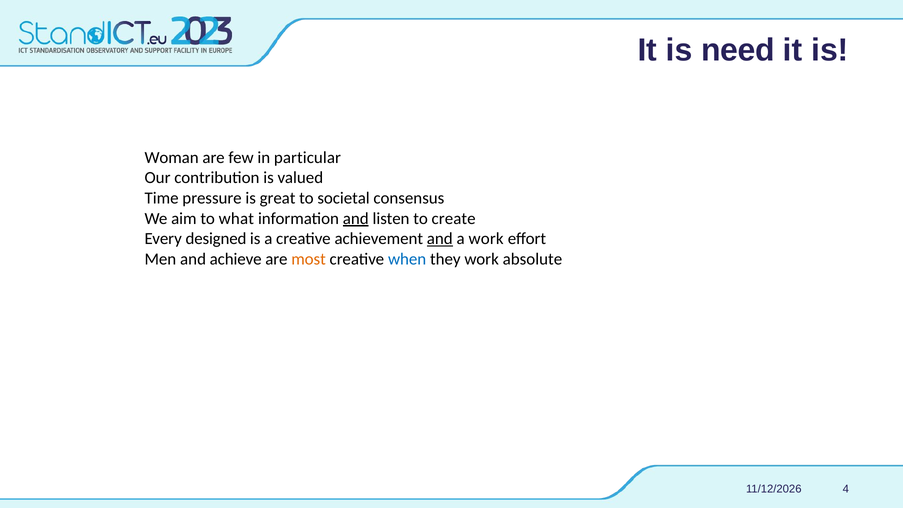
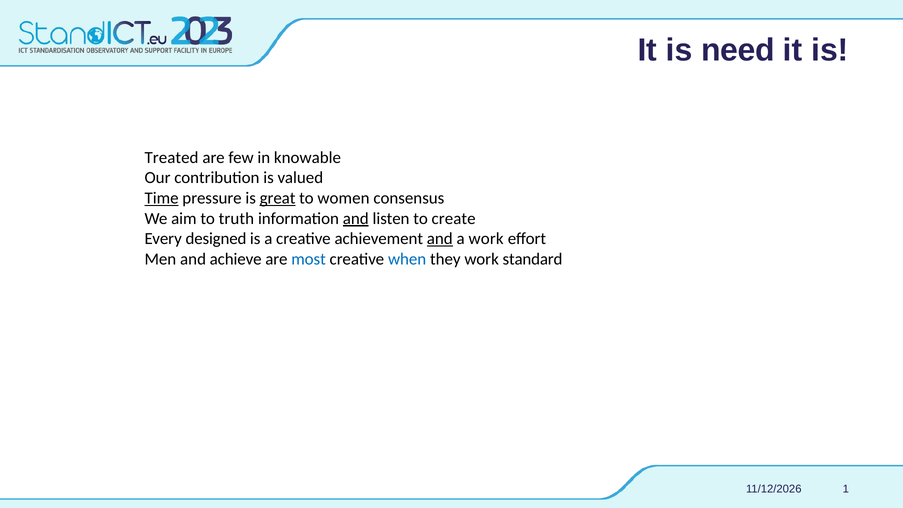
Woman: Woman -> Treated
particular: particular -> knowable
Time underline: none -> present
great underline: none -> present
societal: societal -> women
what: what -> truth
most colour: orange -> blue
absolute: absolute -> standard
4: 4 -> 1
